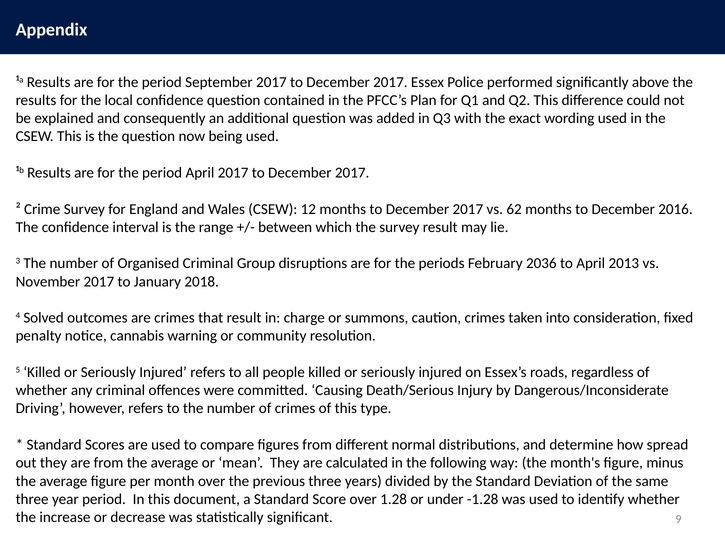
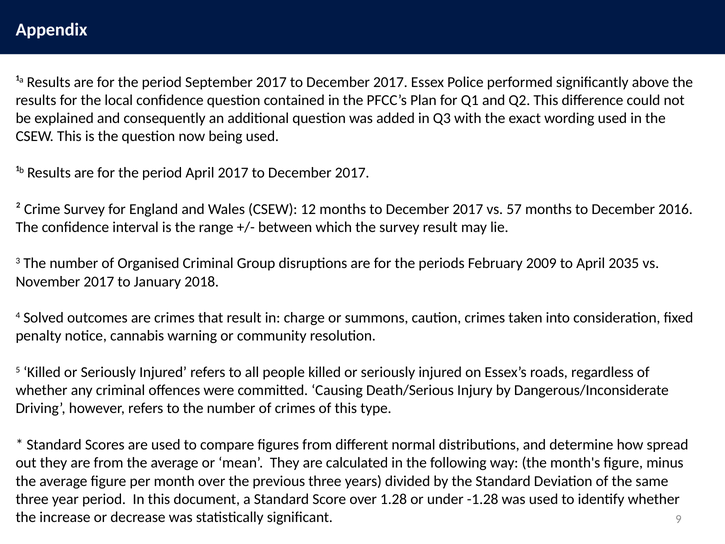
62: 62 -> 57
2036: 2036 -> 2009
2013: 2013 -> 2035
